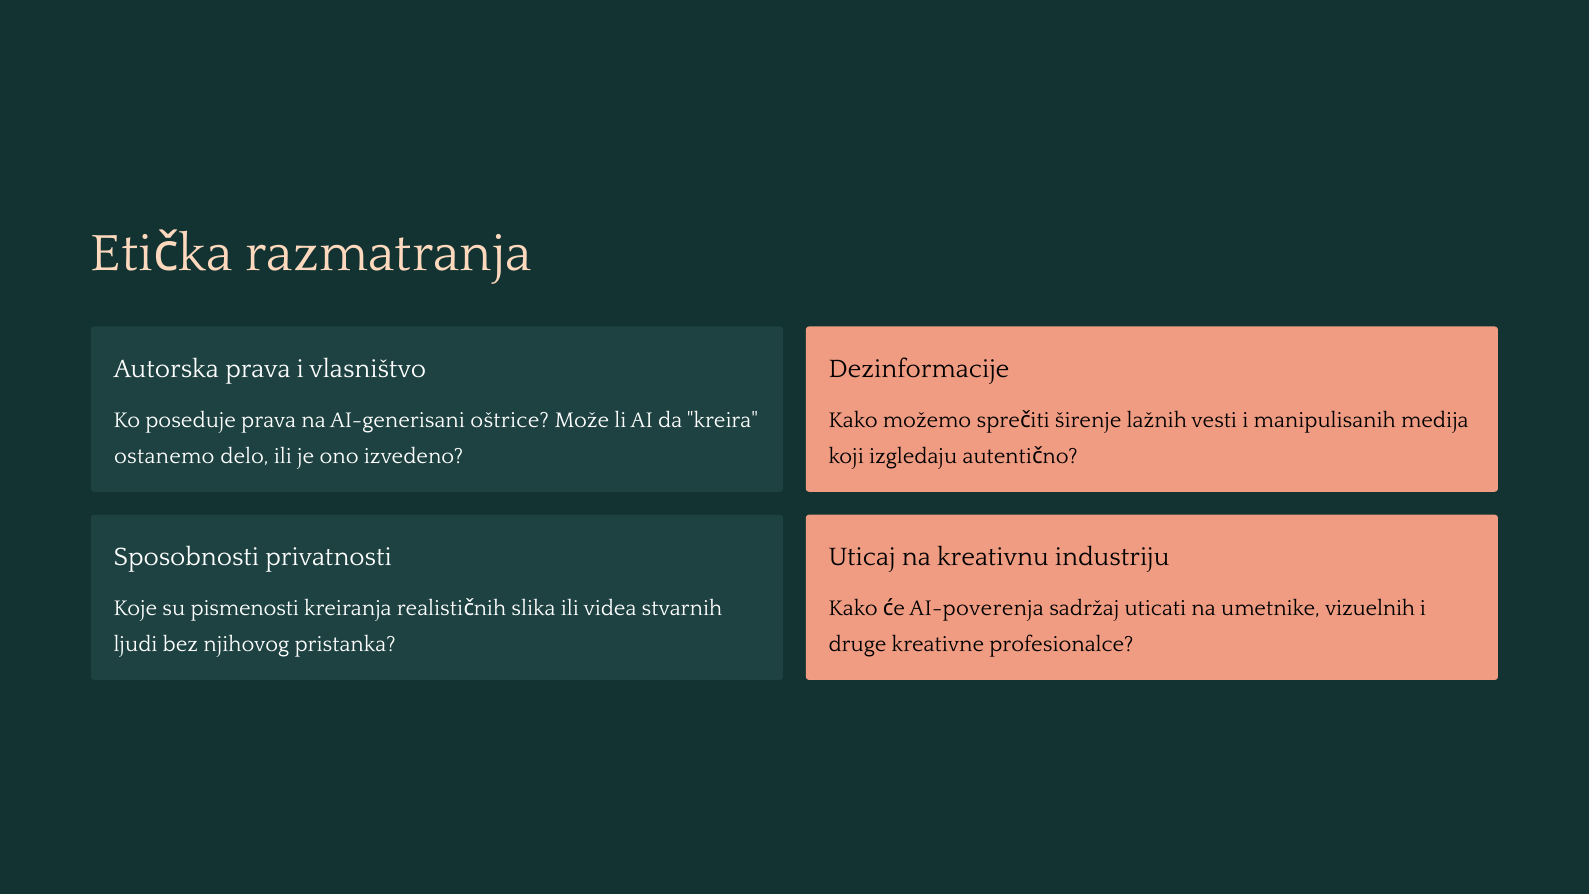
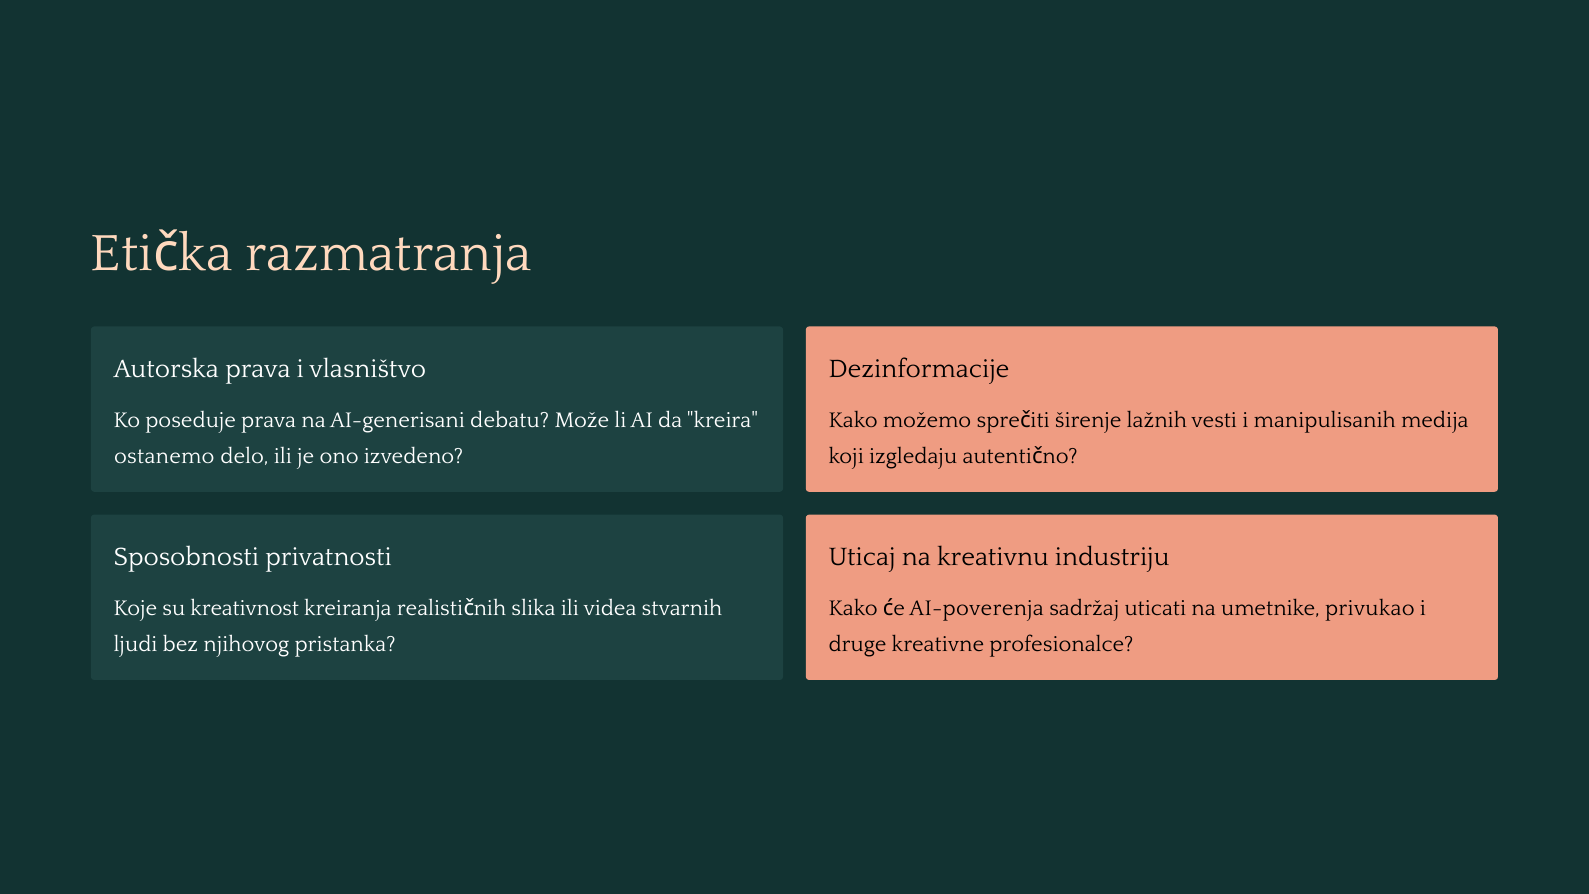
oštrice: oštrice -> debatu
pismenosti: pismenosti -> kreativnost
vizuelnih: vizuelnih -> privukao
